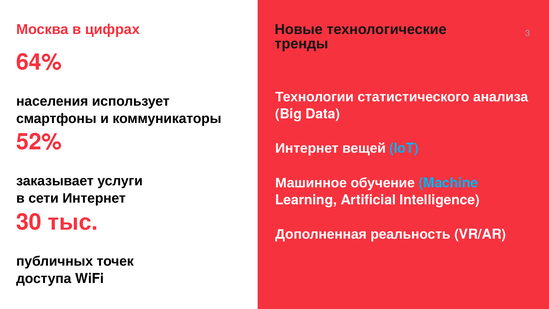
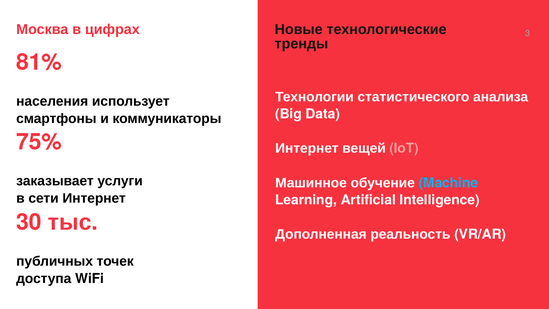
64%: 64% -> 81%
52%: 52% -> 75%
IoT colour: light blue -> pink
